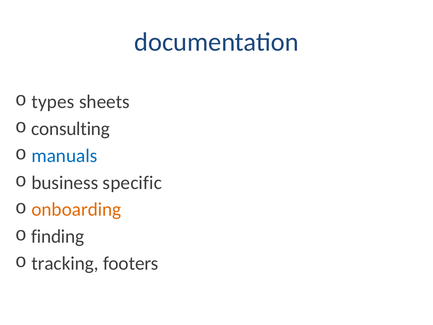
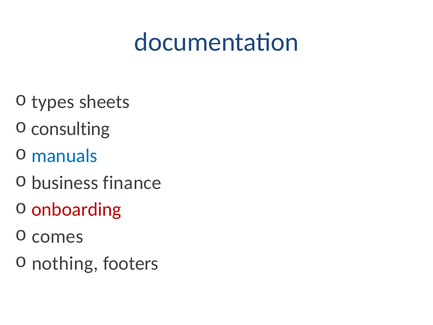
specific: specific -> finance
onboarding colour: orange -> red
finding: finding -> comes
tracking: tracking -> nothing
